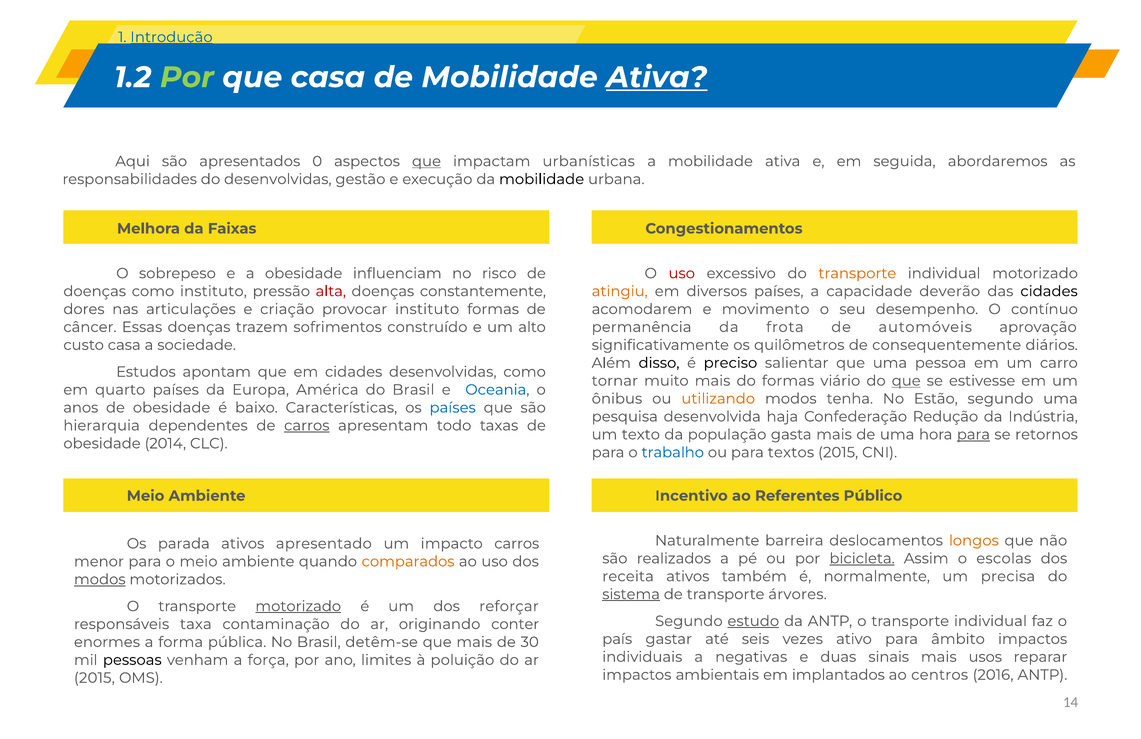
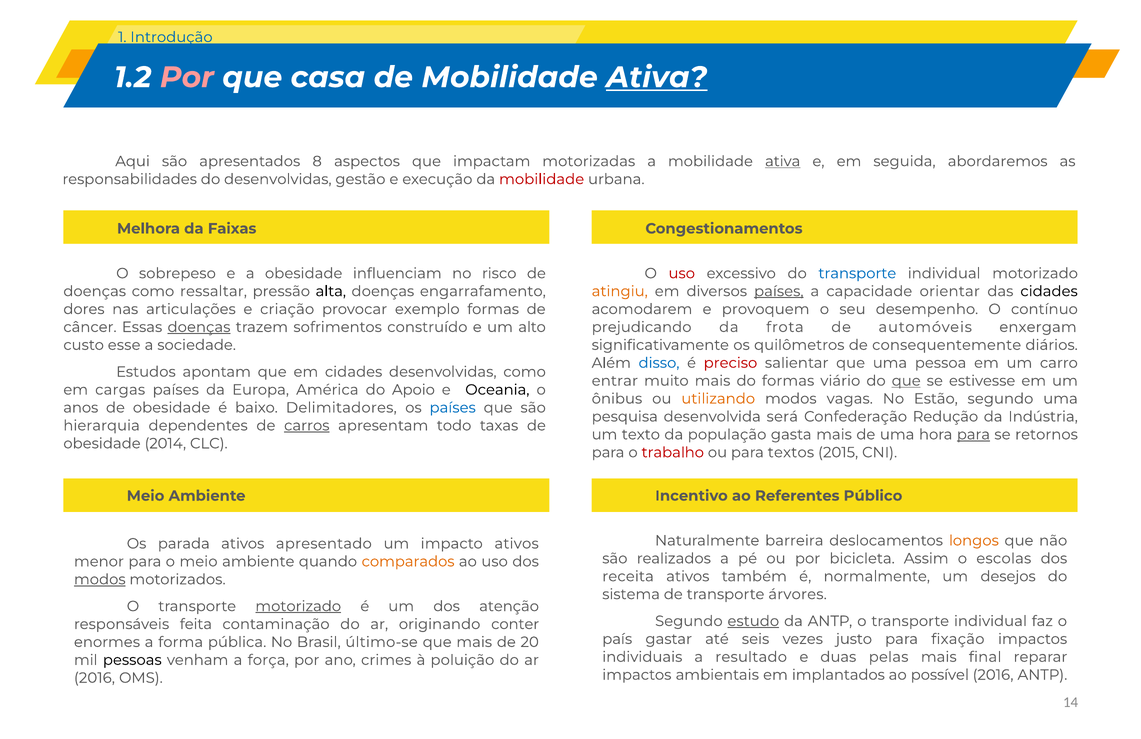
Introdução underline: present -> none
Por at (187, 77) colour: light green -> pink
0: 0 -> 8
que at (427, 161) underline: present -> none
urbanísticas: urbanísticas -> motorizadas
ativa at (783, 161) underline: none -> present
mobilidade at (542, 179) colour: black -> red
transporte at (857, 274) colour: orange -> blue
como instituto: instituto -> ressaltar
alta colour: red -> black
constantemente: constantemente -> engarrafamento
países at (779, 292) underline: none -> present
deverão: deverão -> orientar
provocar instituto: instituto -> exemplo
movimento: movimento -> provoquem
doenças at (199, 327) underline: none -> present
permanência: permanência -> prejudicando
aprovação: aprovação -> enxergam
custo casa: casa -> esse
disso colour: black -> blue
preciso colour: black -> red
tornar: tornar -> entrar
quarto: quarto -> cargas
do Brasil: Brasil -> Apoio
Oceania colour: blue -> black
tenha: tenha -> vagas
Características: Características -> Delimitadores
haja: haja -> será
trabalho colour: blue -> red
impacto carros: carros -> ativos
bicicleta underline: present -> none
precisa: precisa -> desejos
sistema underline: present -> none
reforçar: reforçar -> atenção
taxa: taxa -> feita
ativo: ativo -> justo
âmbito: âmbito -> fixação
detêm-se: detêm-se -> último-se
30: 30 -> 20
negativas: negativas -> resultado
sinais: sinais -> pelas
usos: usos -> final
limites: limites -> crimes
centros: centros -> possível
2015 at (94, 678): 2015 -> 2016
